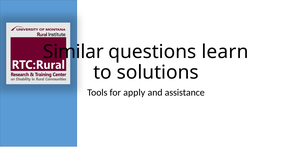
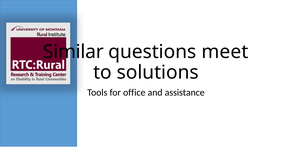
learn: learn -> meet
apply: apply -> office
